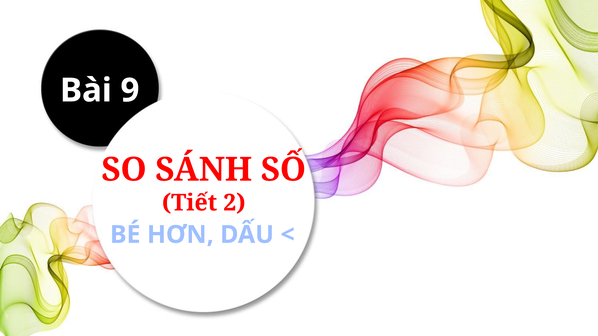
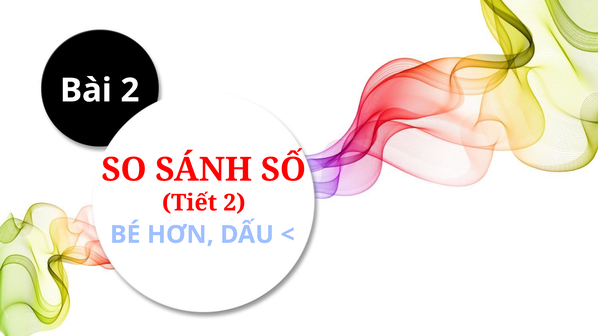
Bài 9: 9 -> 2
